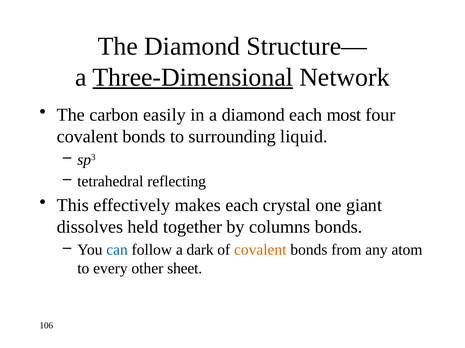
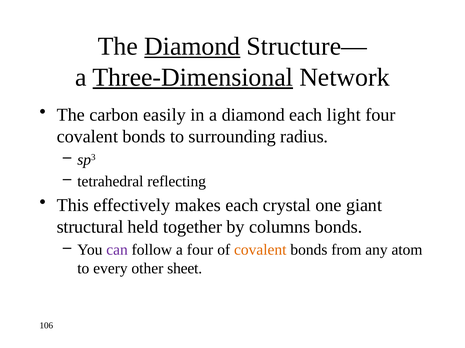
Diamond at (192, 46) underline: none -> present
most: most -> light
liquid: liquid -> radius
dissolves: dissolves -> structural
can colour: blue -> purple
a dark: dark -> four
